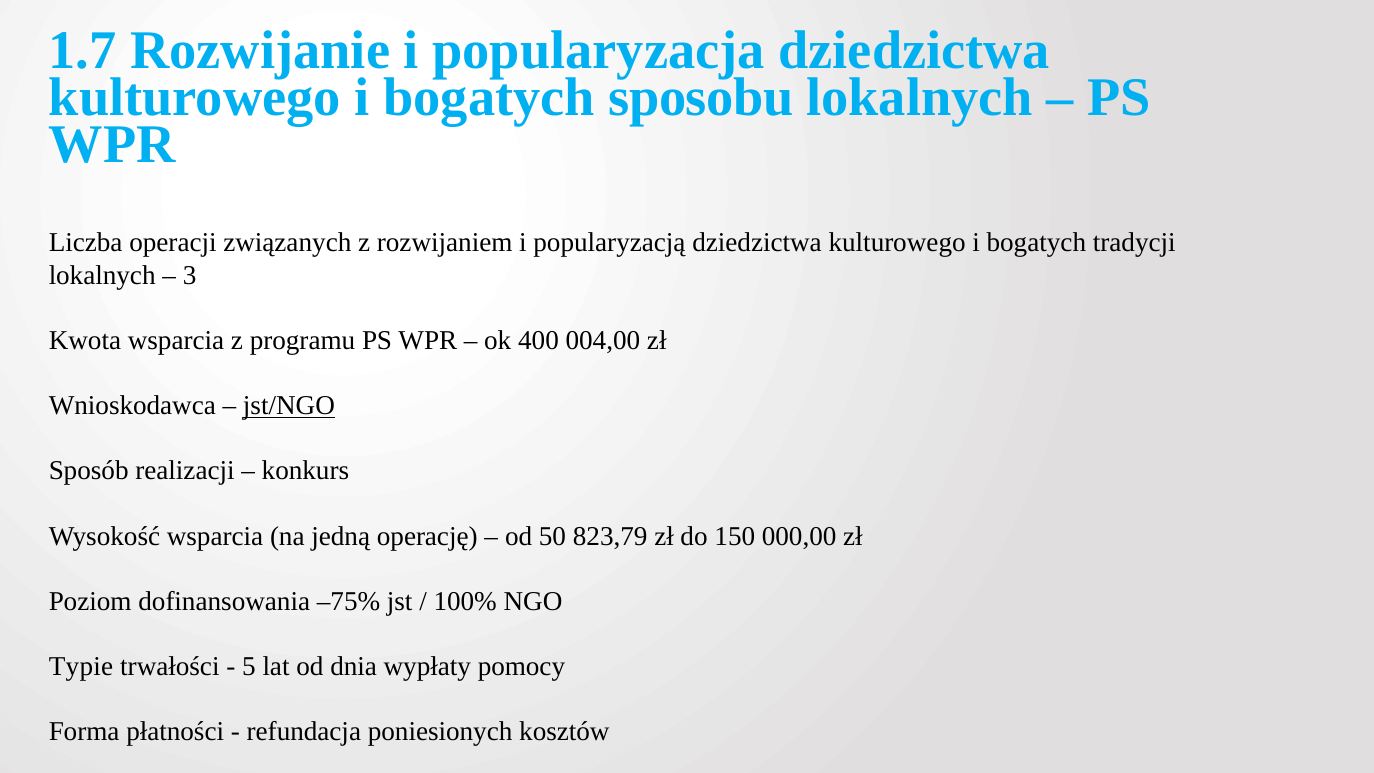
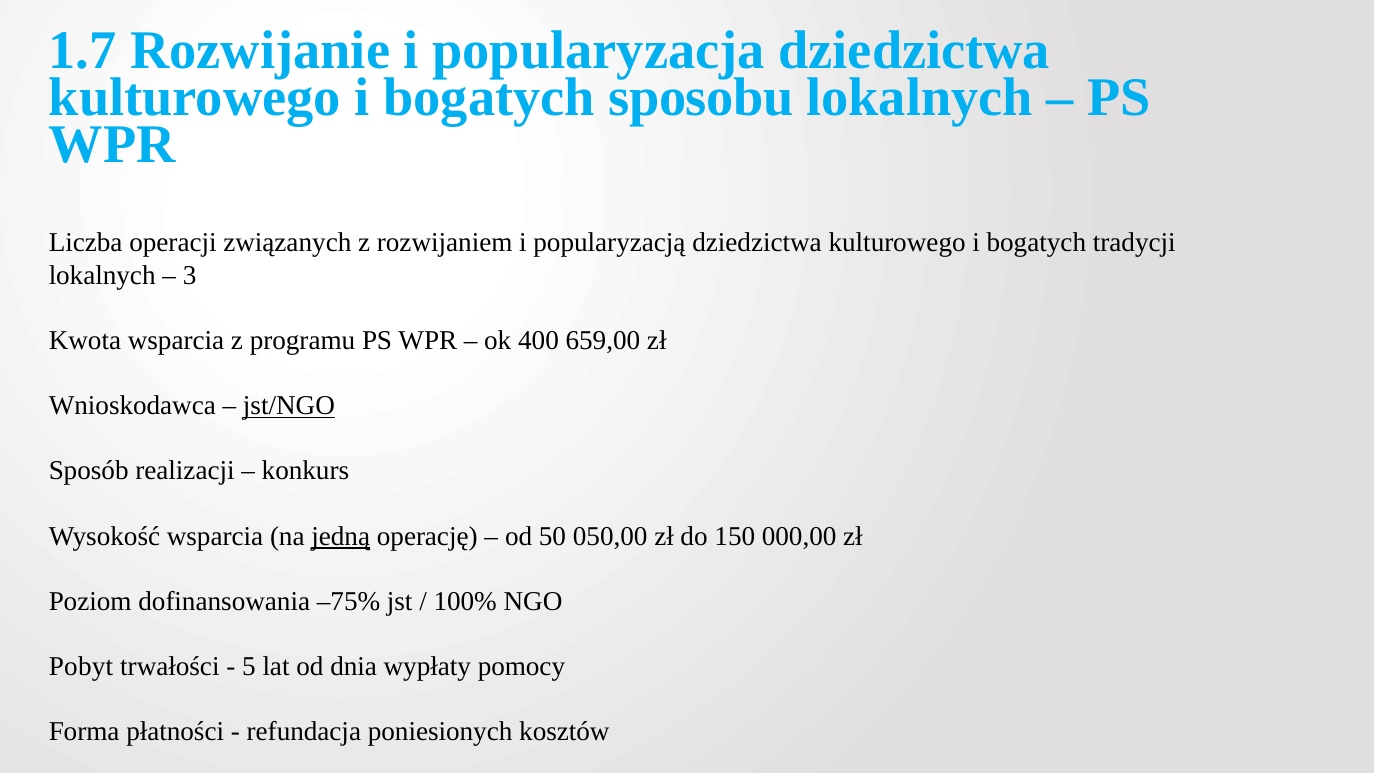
004,00: 004,00 -> 659,00
jedną underline: none -> present
823,79: 823,79 -> 050,00
Typie: Typie -> Pobyt
